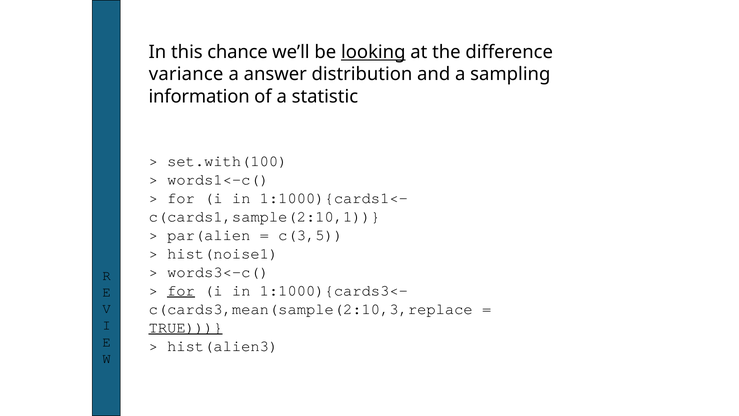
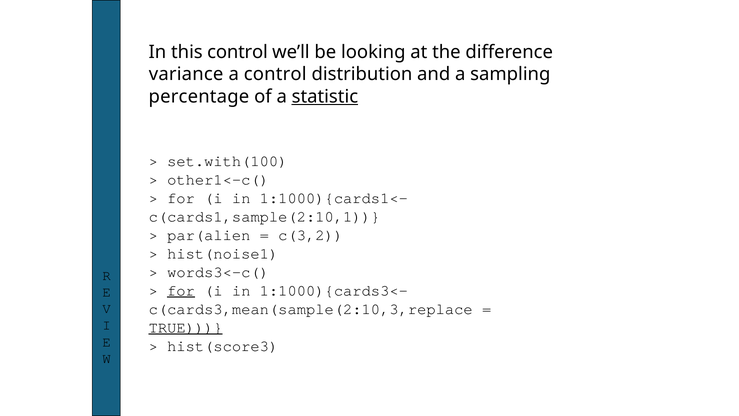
this chance: chance -> control
looking underline: present -> none
a answer: answer -> control
information: information -> percentage
statistic underline: none -> present
words1<-c(: words1<-c( -> other1<-c(
c(3,5: c(3,5 -> c(3,2
hist(alien3: hist(alien3 -> hist(score3
